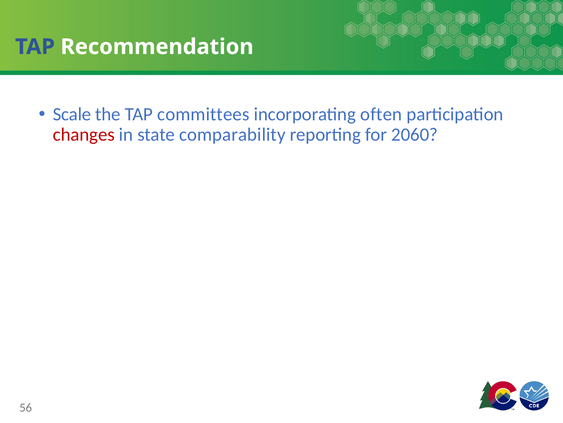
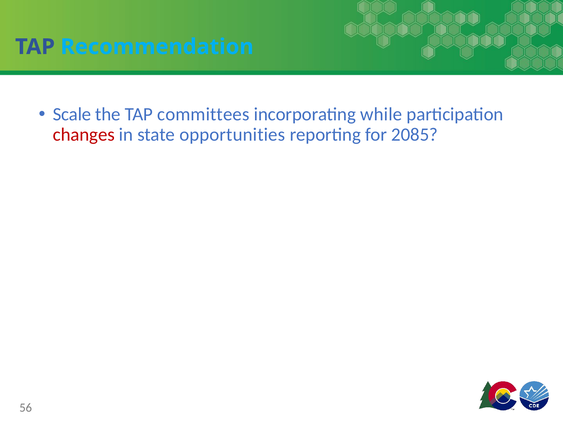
Recommendation colour: white -> light blue
often: often -> while
comparability: comparability -> opportunities
2060: 2060 -> 2085
